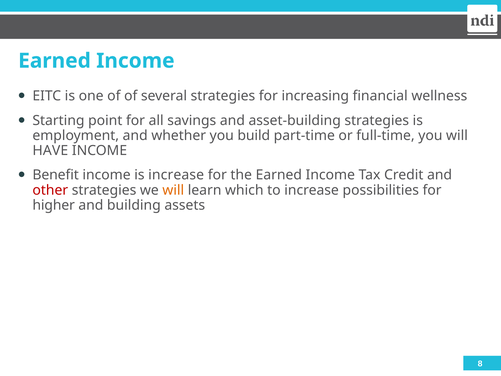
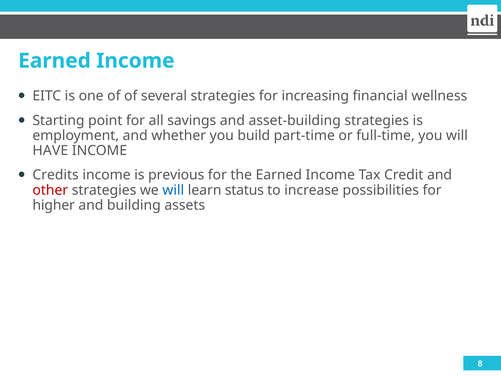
Benefit: Benefit -> Credits
is increase: increase -> previous
will at (173, 190) colour: orange -> blue
which: which -> status
